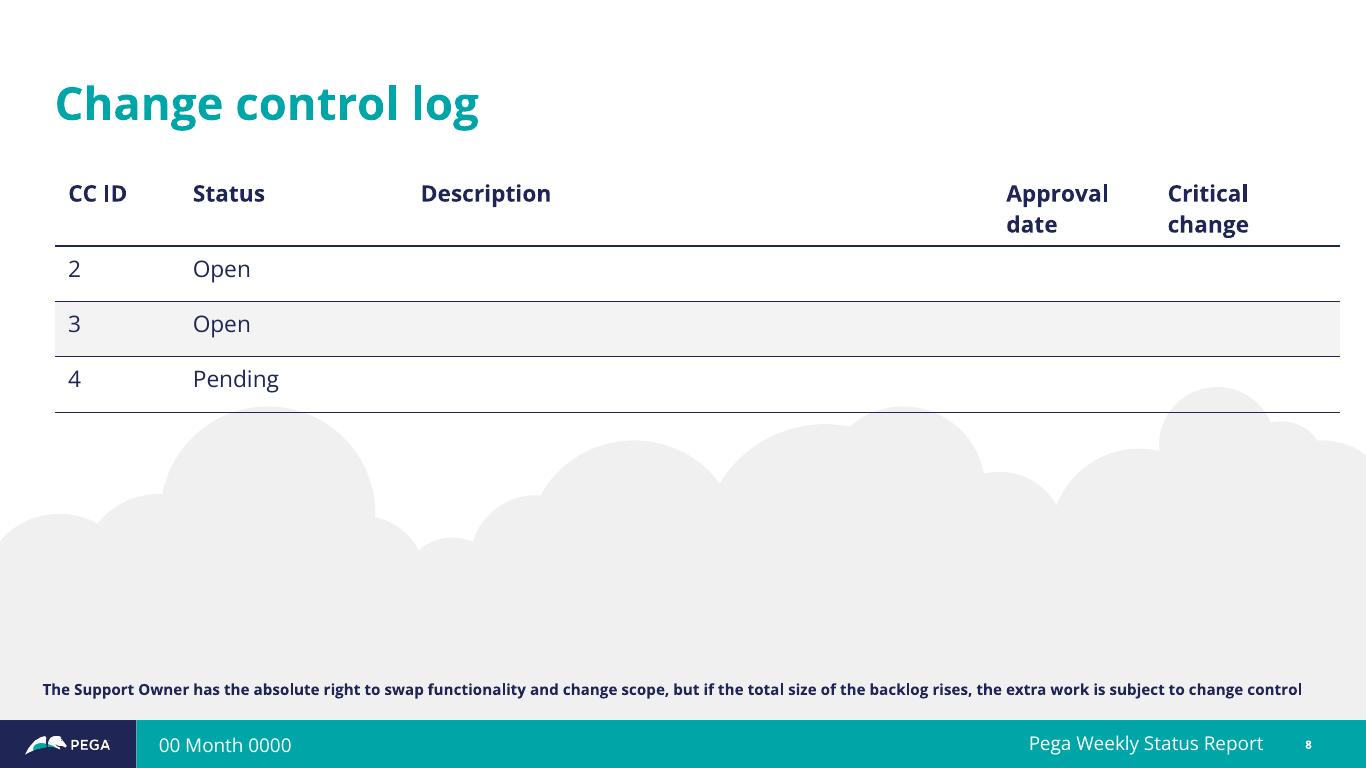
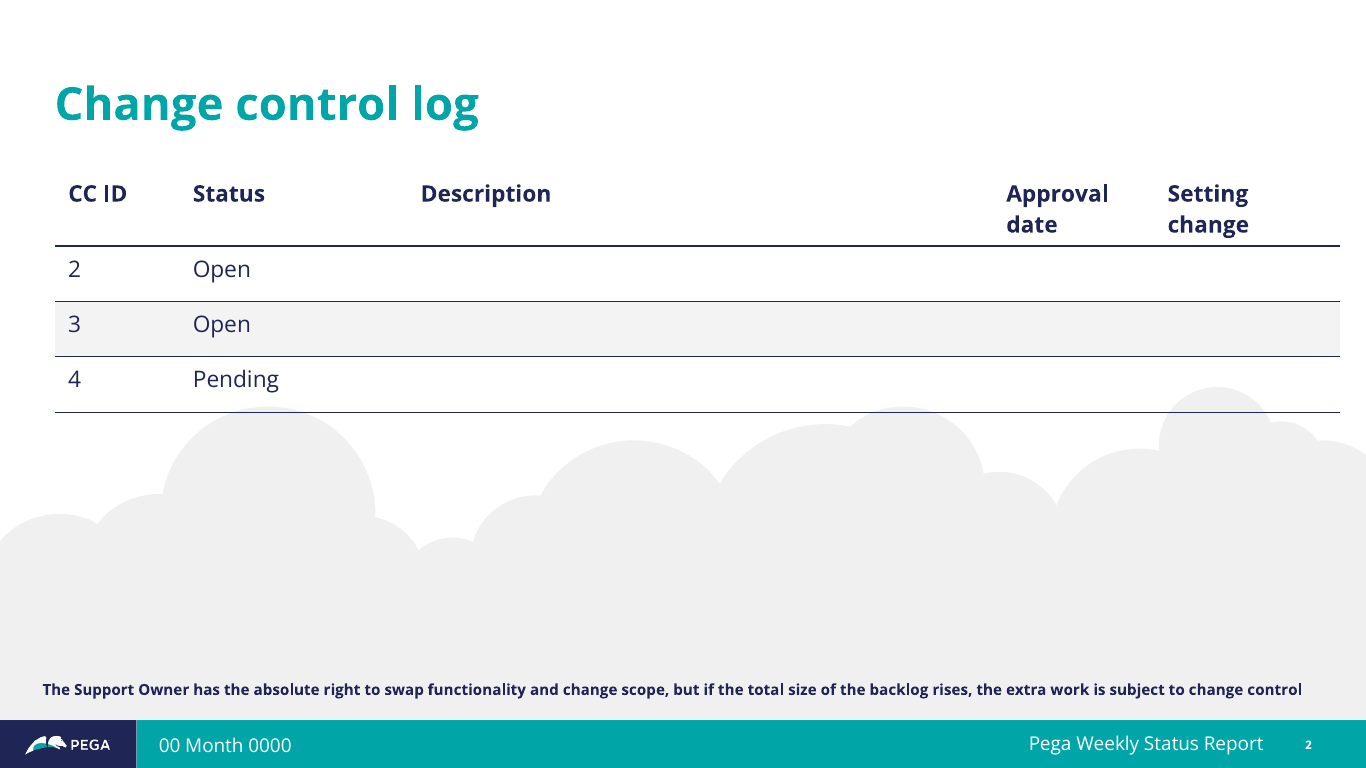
Critical: Critical -> Setting
Report 8: 8 -> 2
